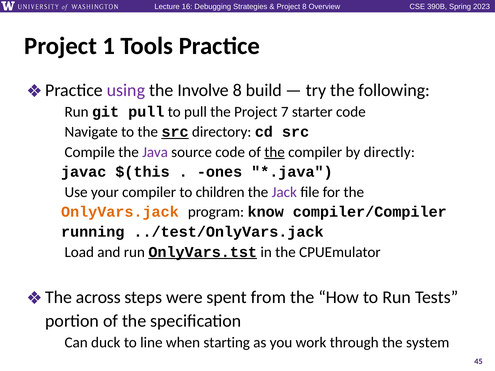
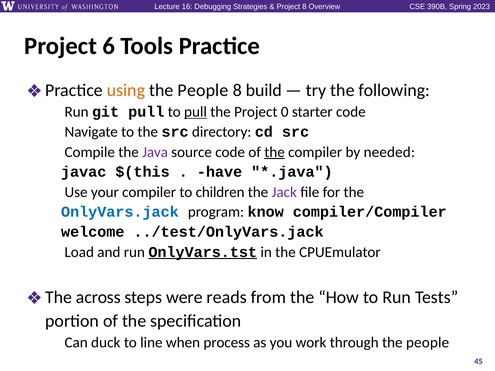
1: 1 -> 6
using colour: purple -> orange
Involve at (203, 90): Involve -> People
pull at (195, 112) underline: none -> present
7: 7 -> 0
src at (175, 132) underline: present -> none
directly: directly -> needed
ones: ones -> have
OnlyVars.jack colour: orange -> blue
running: running -> welcome
spent: spent -> reads
starting: starting -> process
through the system: system -> people
